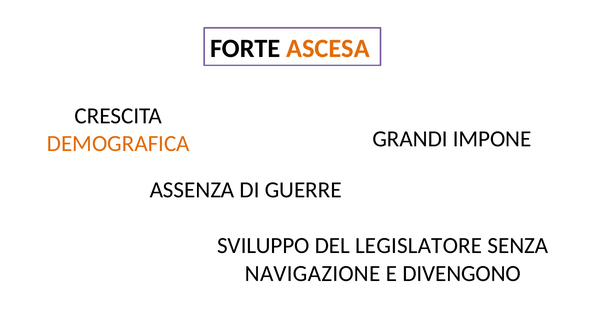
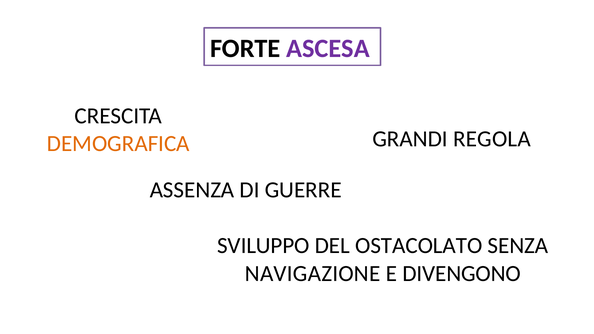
ASCESA colour: orange -> purple
IMPONE: IMPONE -> REGOLA
LEGISLATORE: LEGISLATORE -> OSTACOLATO
